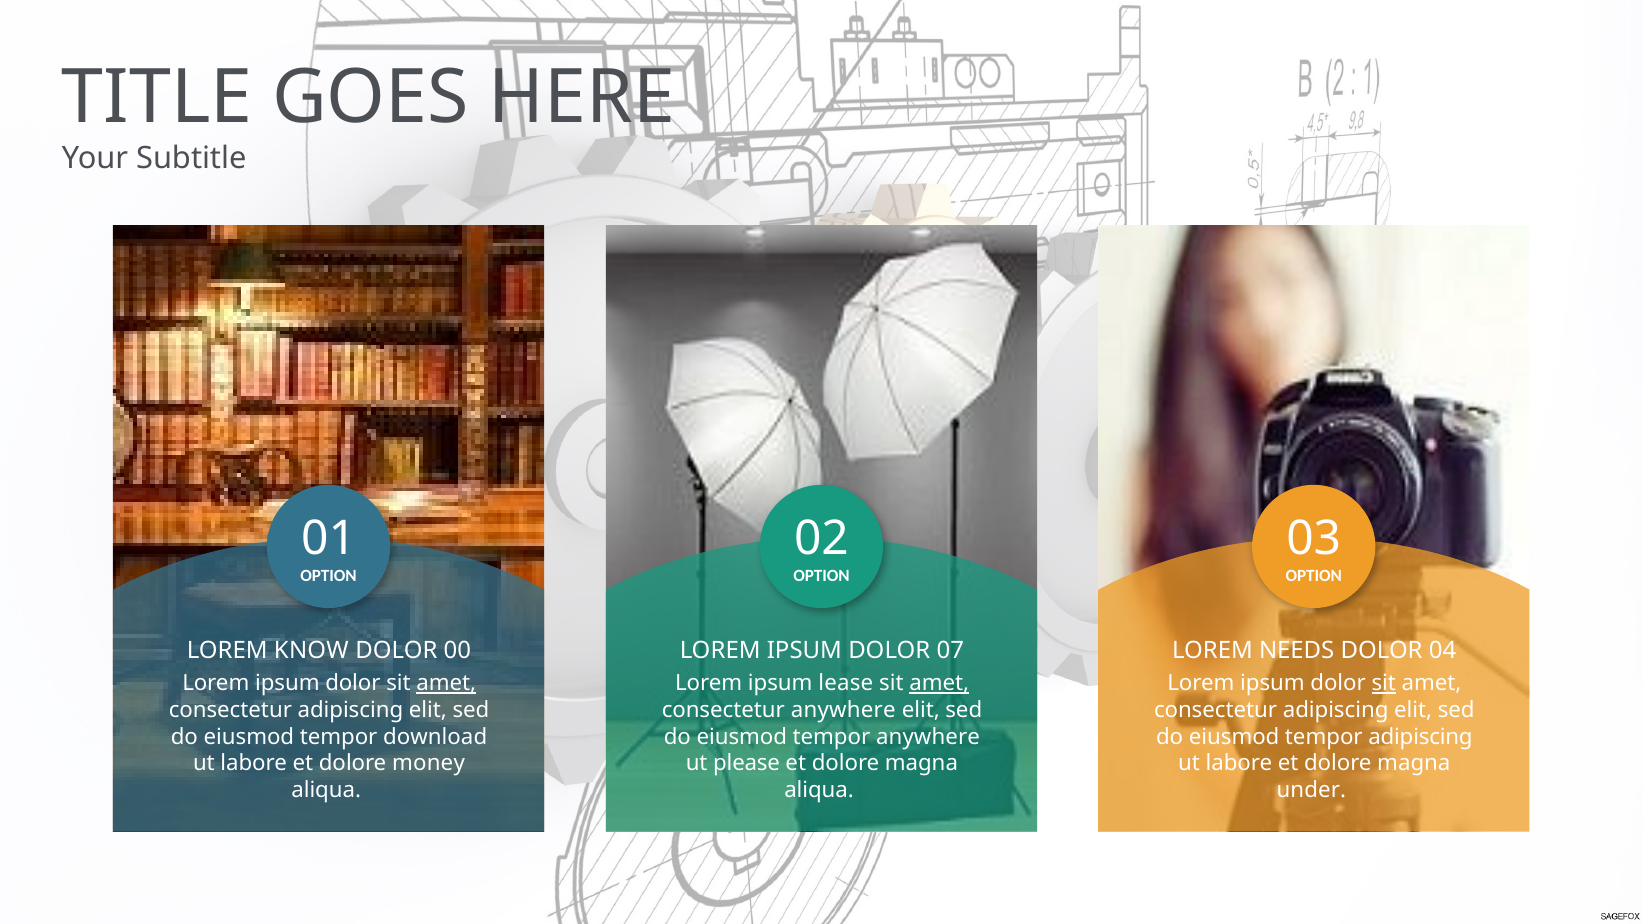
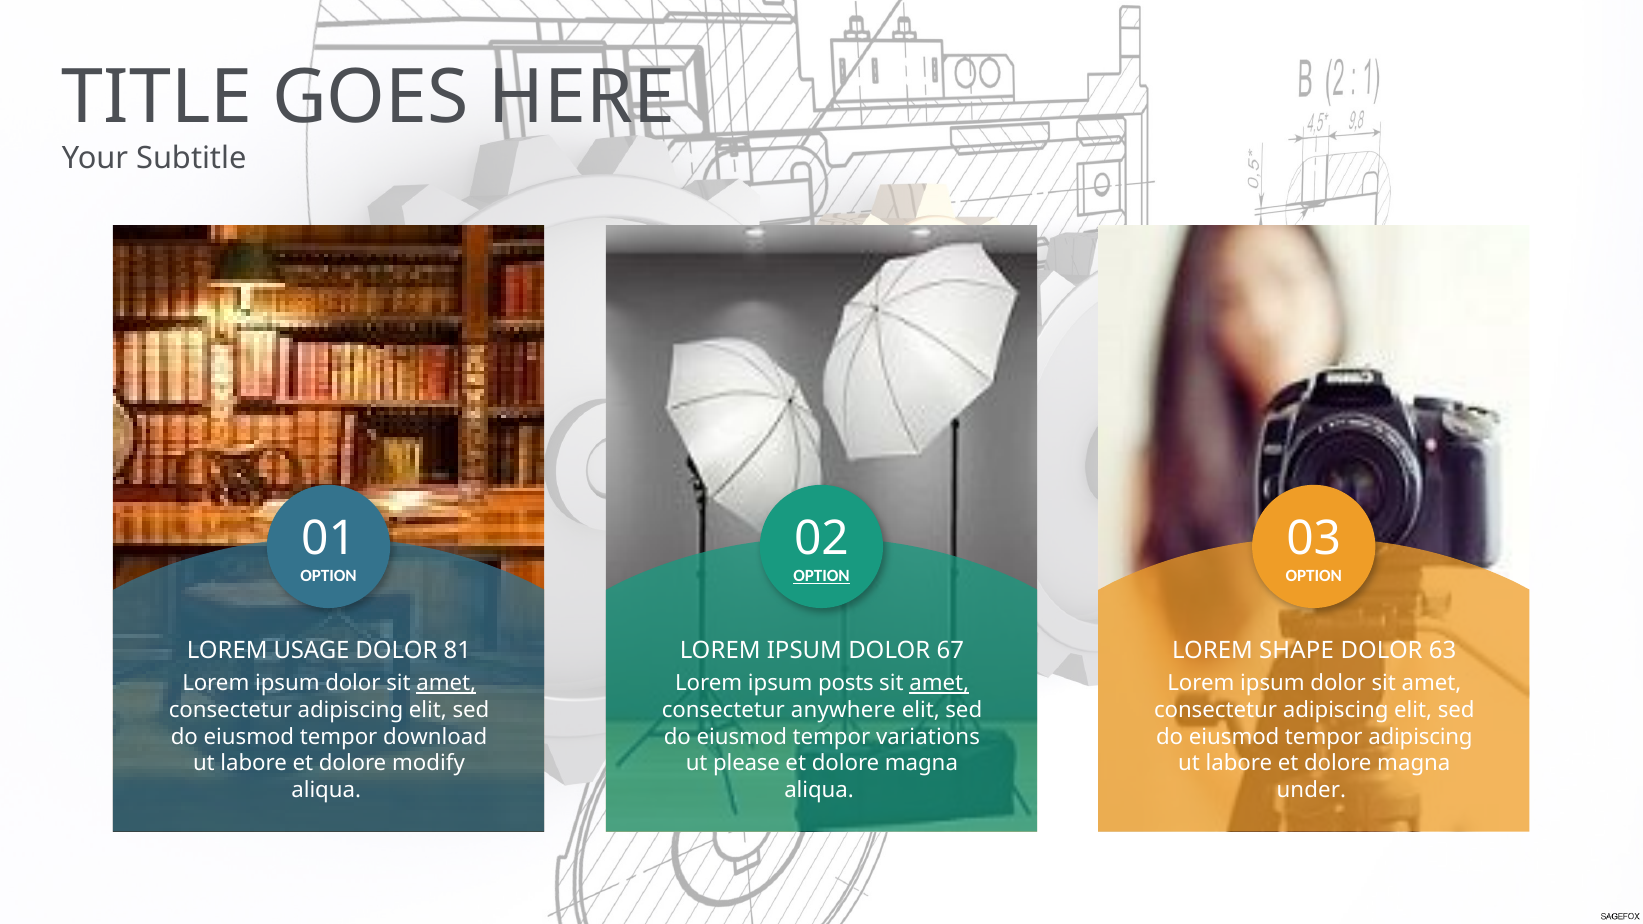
OPTION at (821, 576) underline: none -> present
KNOW: KNOW -> USAGE
00: 00 -> 81
07: 07 -> 67
NEEDS: NEEDS -> SHAPE
04: 04 -> 63
lease: lease -> posts
sit at (1384, 683) underline: present -> none
tempor anywhere: anywhere -> variations
money: money -> modify
